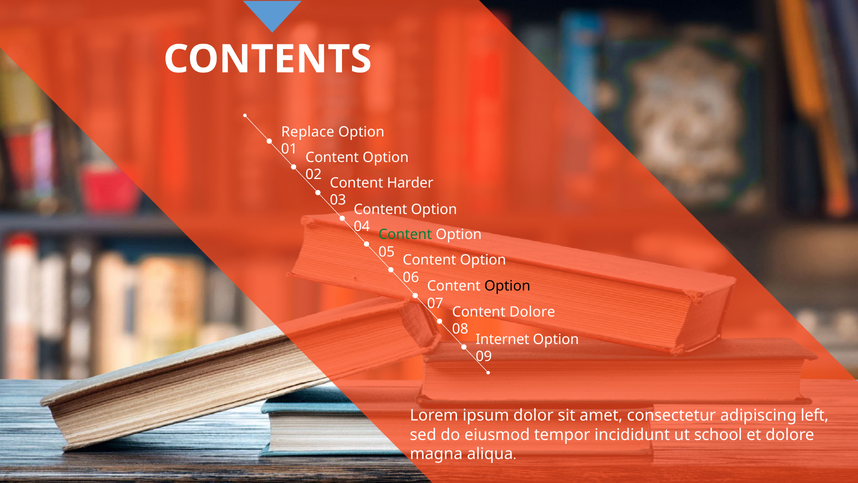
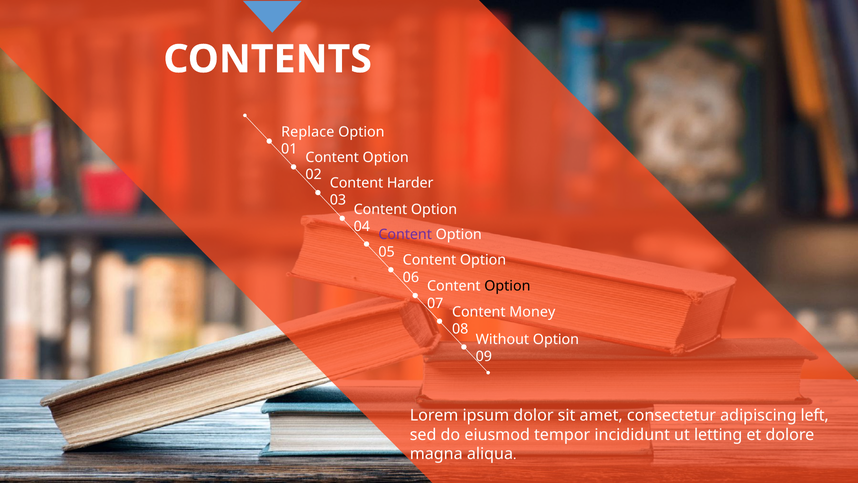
Content at (405, 235) colour: green -> purple
Content Dolore: Dolore -> Money
Internet: Internet -> Without
school: school -> letting
